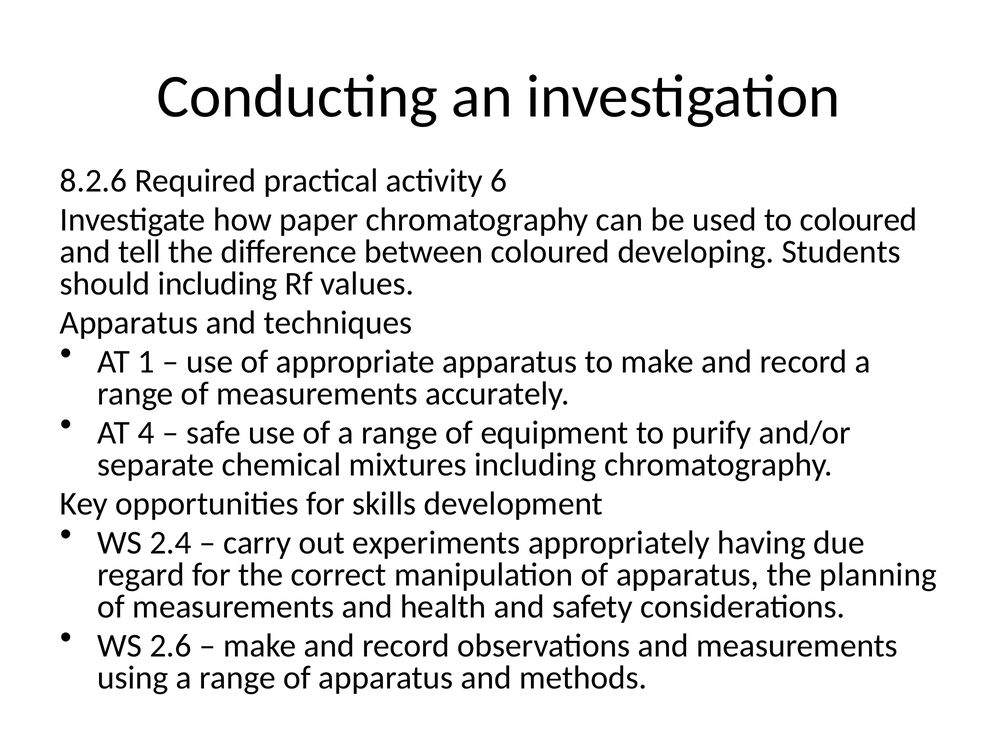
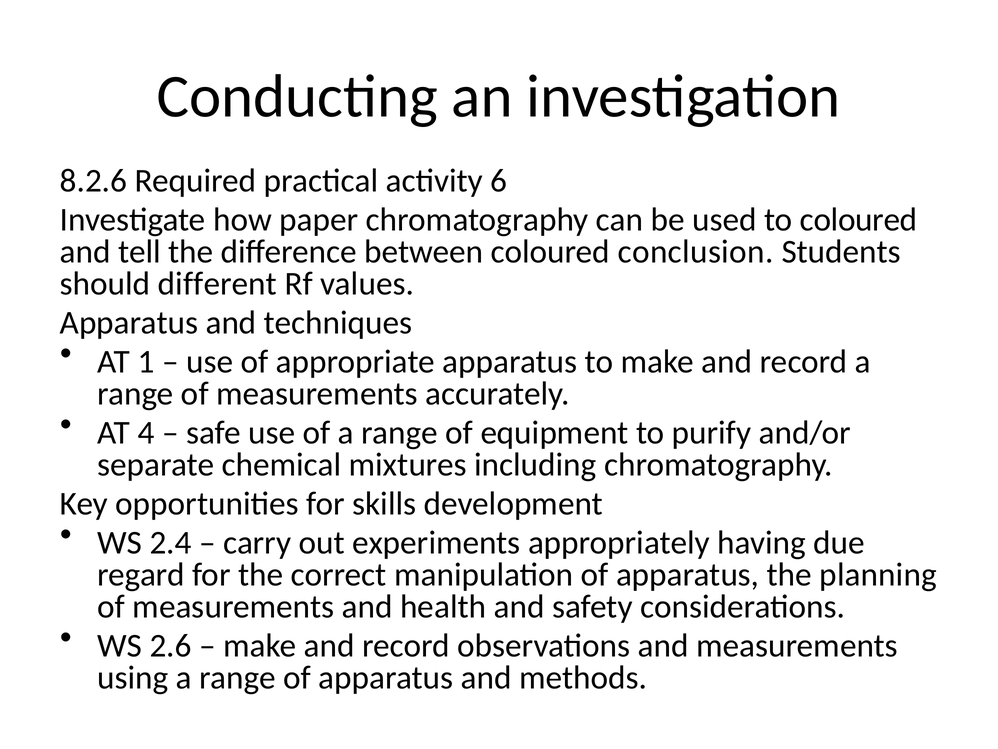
developing: developing -> conclusion
should including: including -> different
